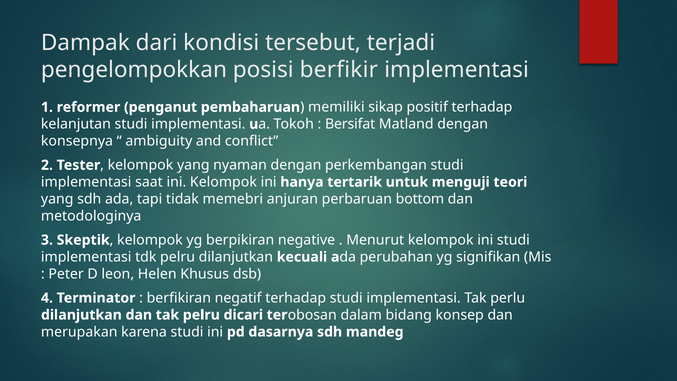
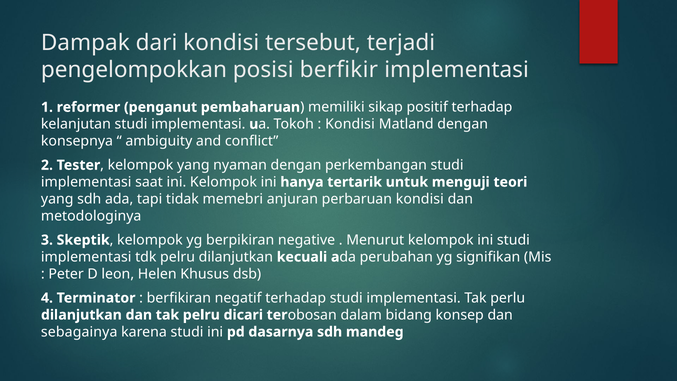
Bersifat at (350, 124): Bersifat -> Kondisi
perbaruan bottom: bottom -> kondisi
merupakan: merupakan -> sebagainya
